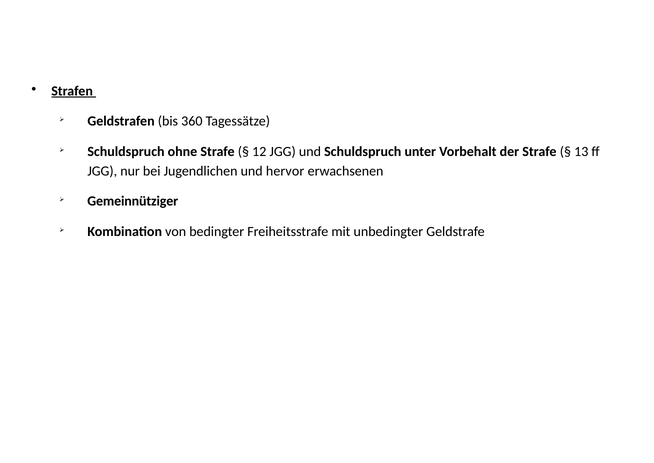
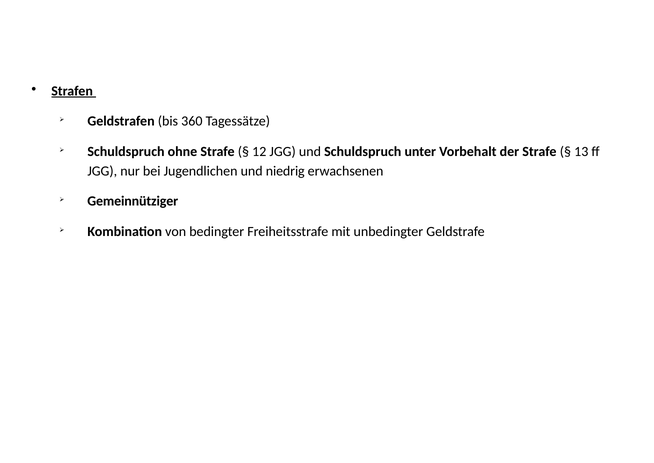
hervor: hervor -> niedrig
